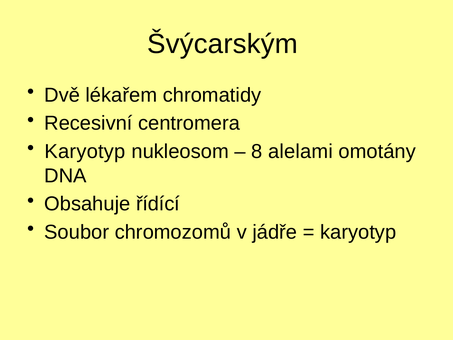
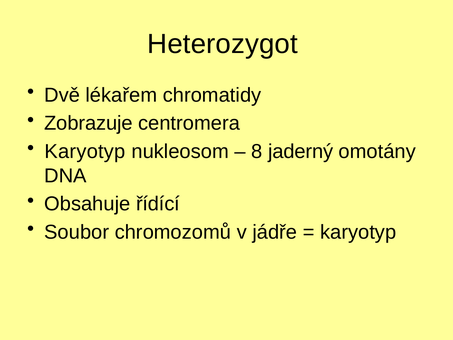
Švýcarským: Švýcarským -> Heterozygot
Recesivní: Recesivní -> Zobrazuje
alelami: alelami -> jaderný
